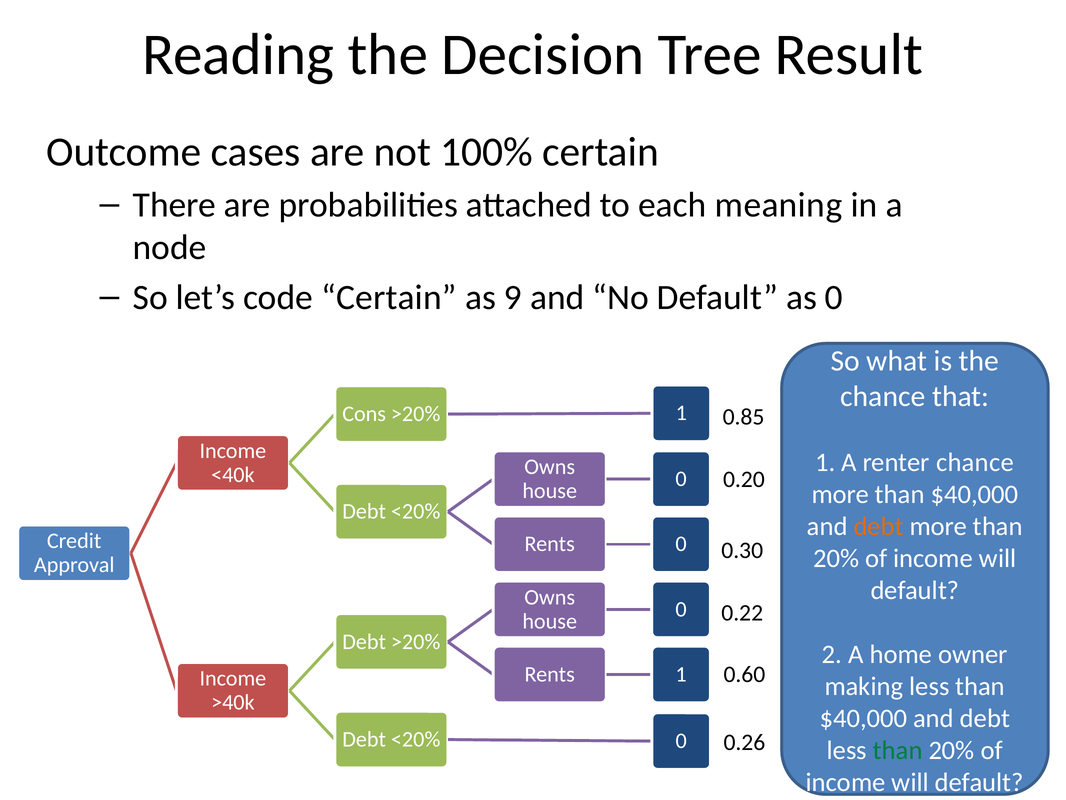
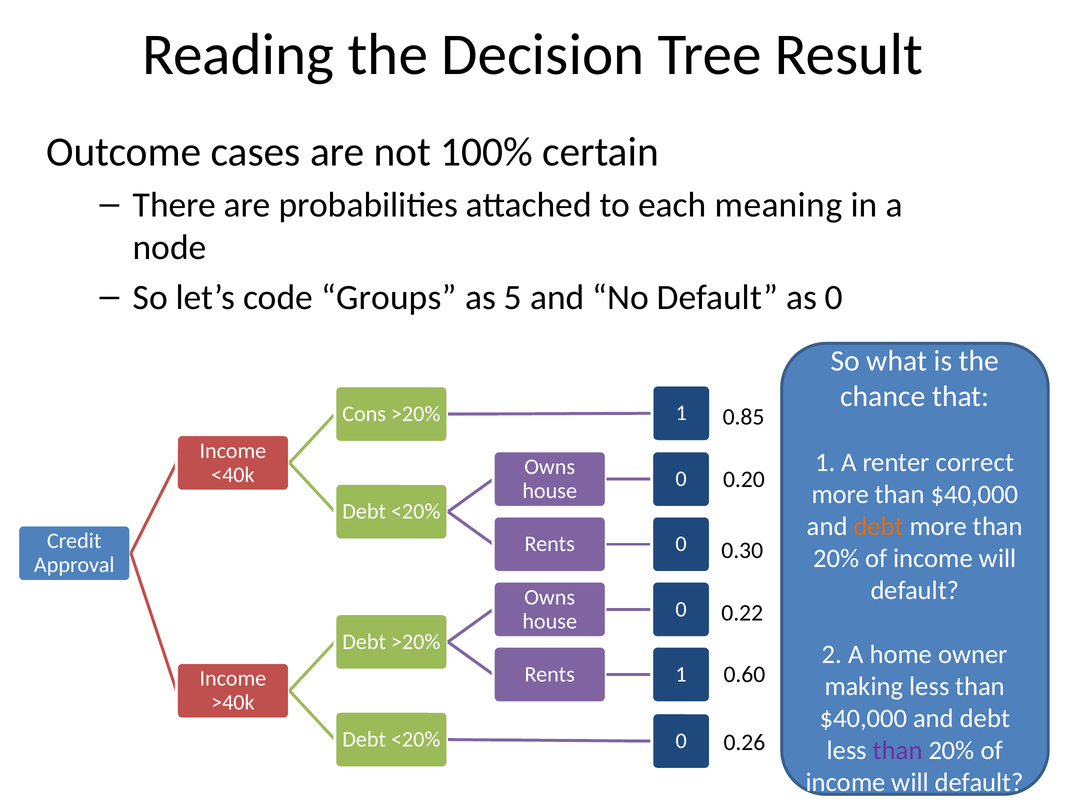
code Certain: Certain -> Groups
9: 9 -> 5
renter chance: chance -> correct
than at (898, 750) colour: green -> purple
